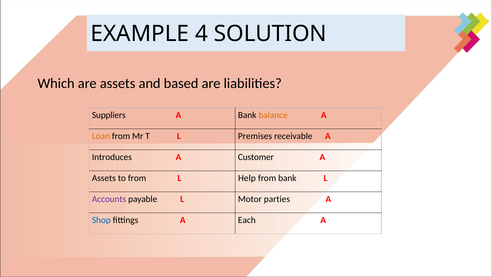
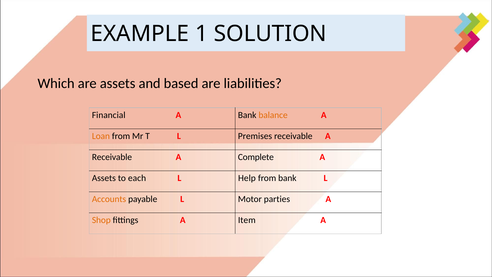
4: 4 -> 1
Suppliers: Suppliers -> Financial
Introduces at (112, 157): Introduces -> Receivable
Customer: Customer -> Complete
to from: from -> each
Accounts colour: purple -> orange
Shop colour: blue -> orange
Each: Each -> Item
